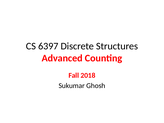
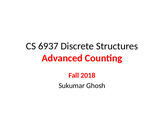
6397: 6397 -> 6937
